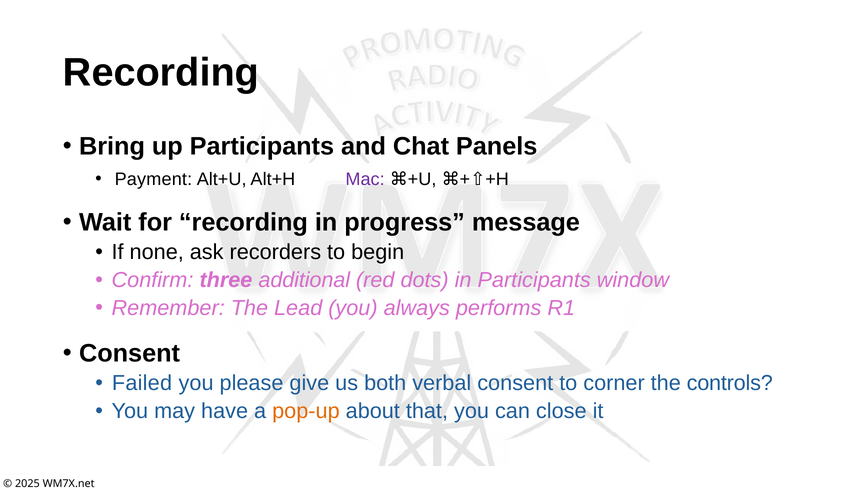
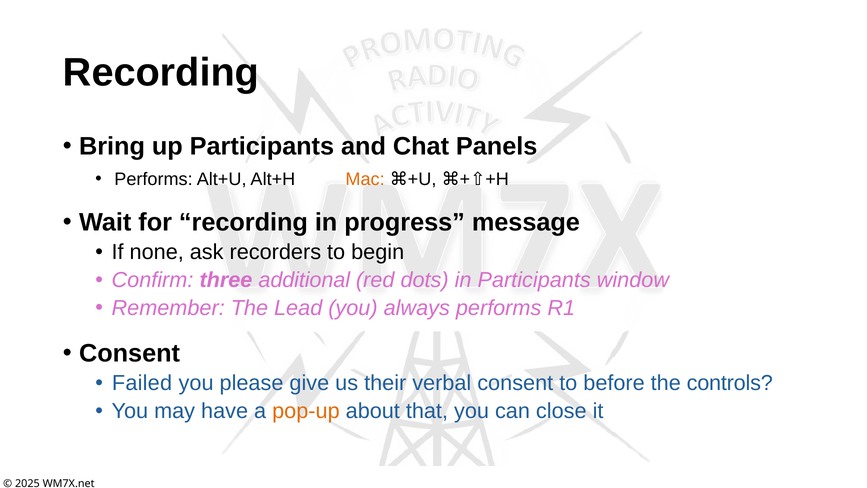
Payment at (153, 179): Payment -> Performs
Mac colour: purple -> orange
both: both -> their
corner: corner -> before
